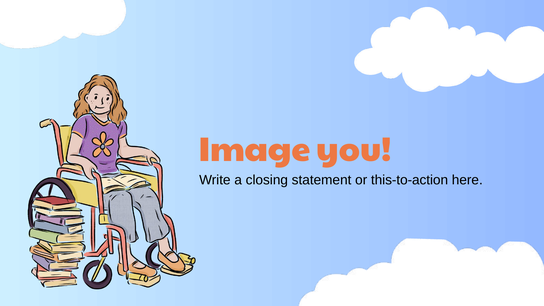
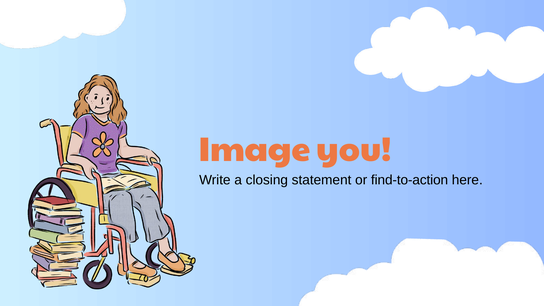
this-to-action: this-to-action -> find-to-action
